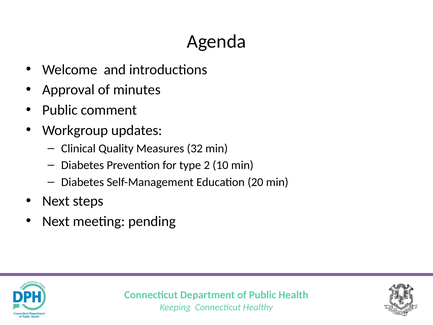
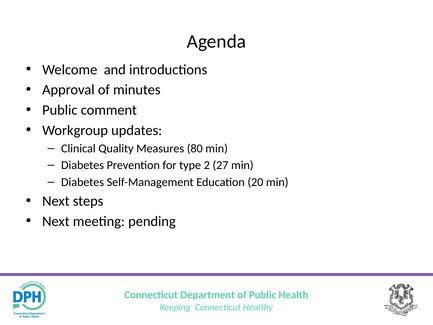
32: 32 -> 80
10: 10 -> 27
